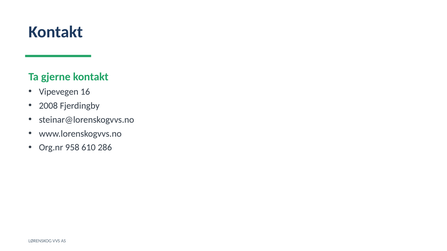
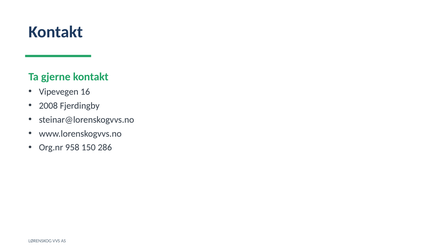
610: 610 -> 150
